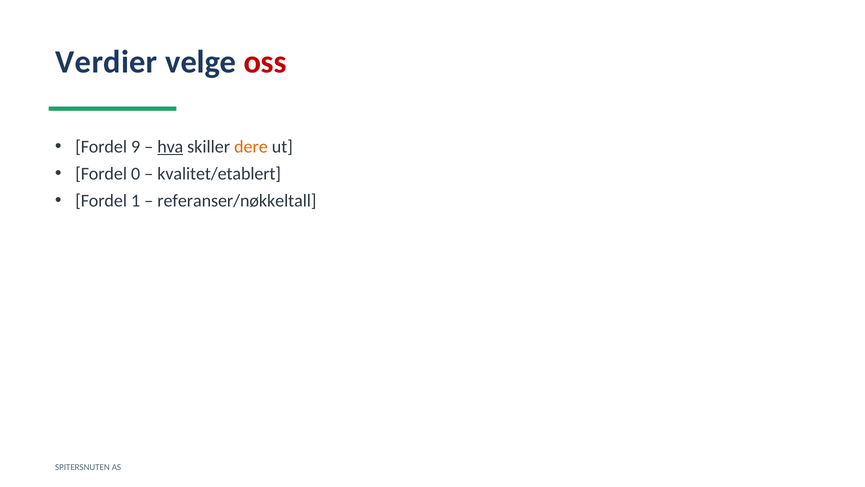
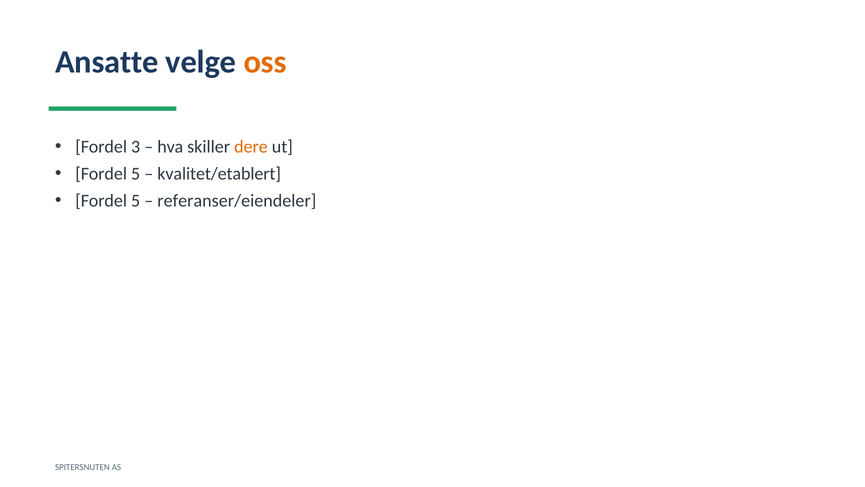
Verdier: Verdier -> Ansatte
oss colour: red -> orange
9: 9 -> 3
hva underline: present -> none
0 at (136, 174): 0 -> 5
1 at (136, 201): 1 -> 5
referanser/nøkkeltall: referanser/nøkkeltall -> referanser/eiendeler
